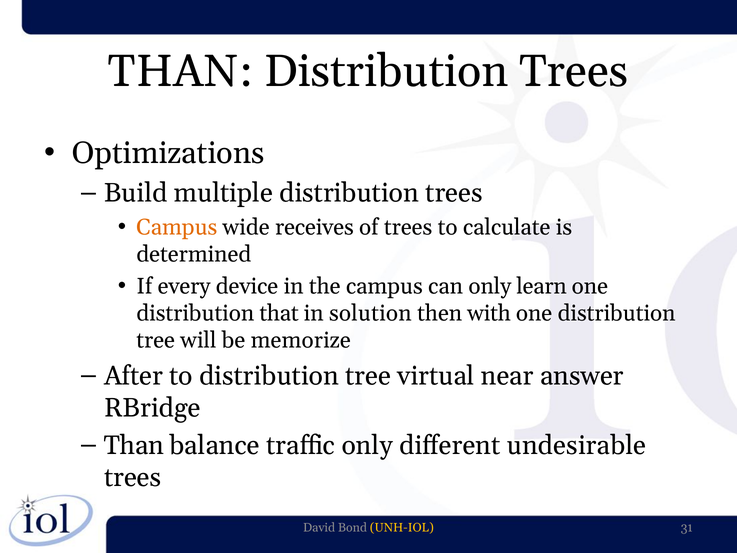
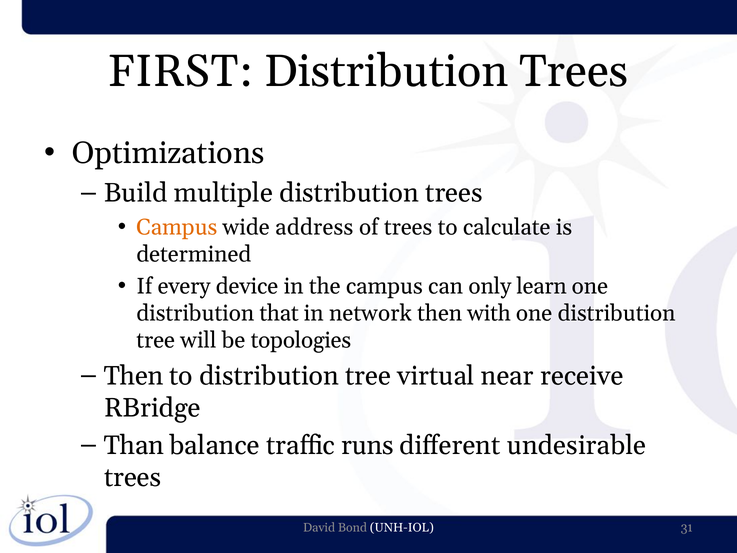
THAN at (180, 71): THAN -> FIRST
receives: receives -> address
solution: solution -> network
memorize: memorize -> topologies
After at (134, 376): After -> Then
answer: answer -> receive
traffic only: only -> runs
UNH-IOL colour: yellow -> white
